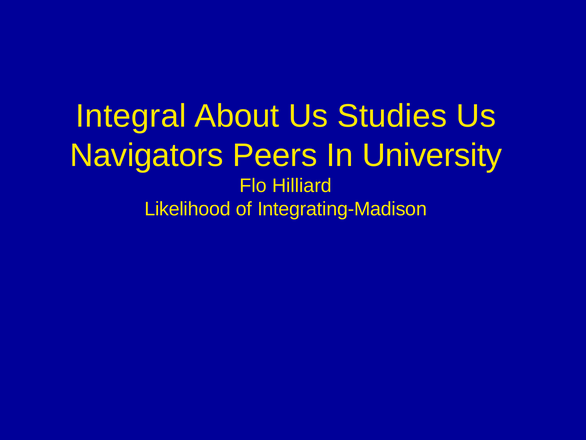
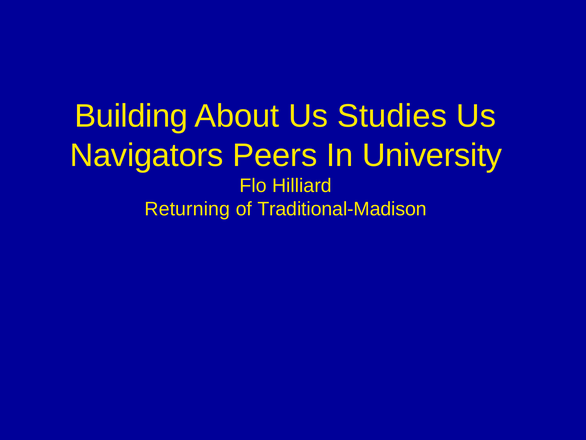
Integral: Integral -> Building
Likelihood: Likelihood -> Returning
Integrating-Madison: Integrating-Madison -> Traditional-Madison
